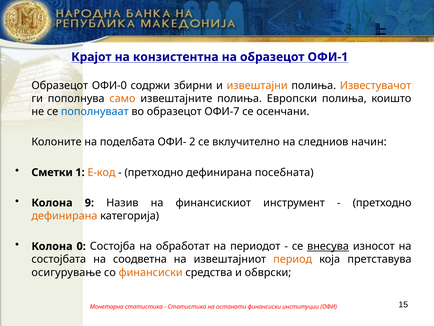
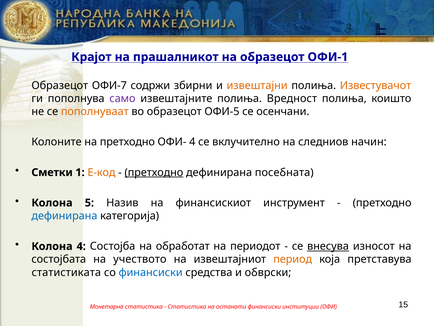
конзистентна: конзистентна -> прашалникот
ОФИ-0: ОФИ-0 -> ОФИ-7
само colour: orange -> purple
Европски: Европски -> Вредност
пополнуваат colour: blue -> orange
ОФИ-7: ОФИ-7 -> ОФИ-5
на поделбата: поделбата -> претходно
ОФИ- 2: 2 -> 4
претходно at (154, 172) underline: none -> present
9: 9 -> 5
дефинирана at (64, 216) colour: orange -> blue
Колона 0: 0 -> 4
соодветна: соодветна -> учеството
осигурување: осигурување -> статистиката
финансиски at (151, 272) colour: orange -> blue
